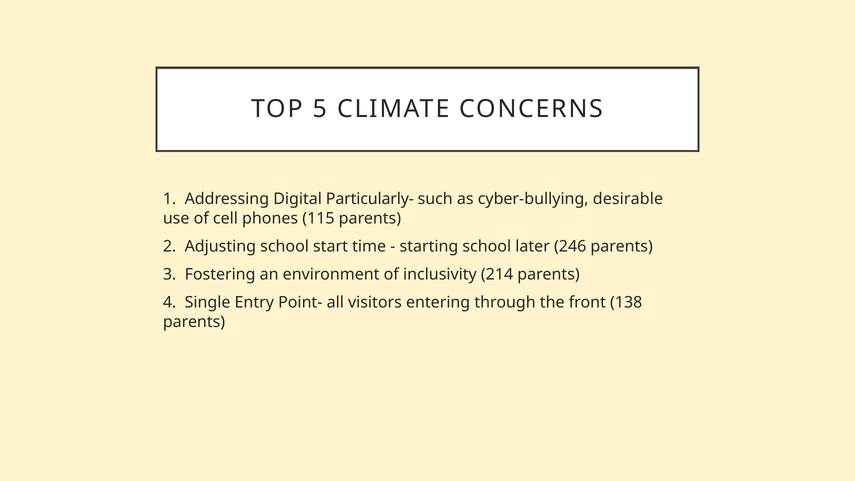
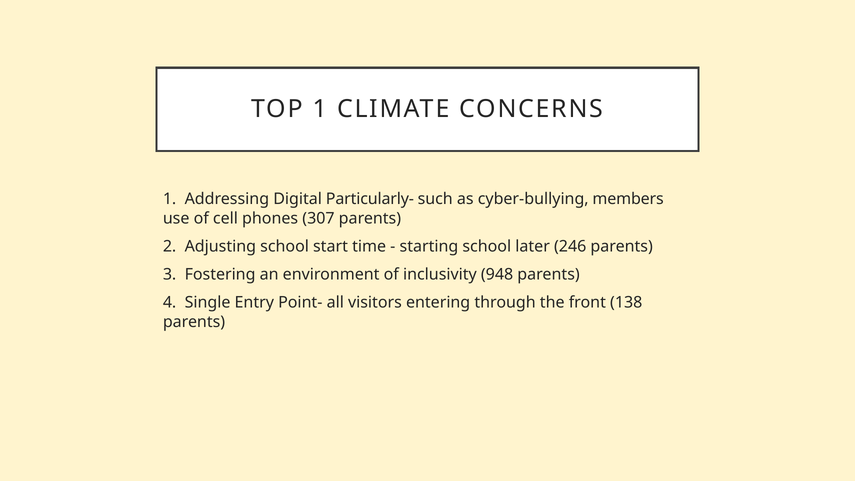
TOP 5: 5 -> 1
desirable: desirable -> members
115: 115 -> 307
214: 214 -> 948
